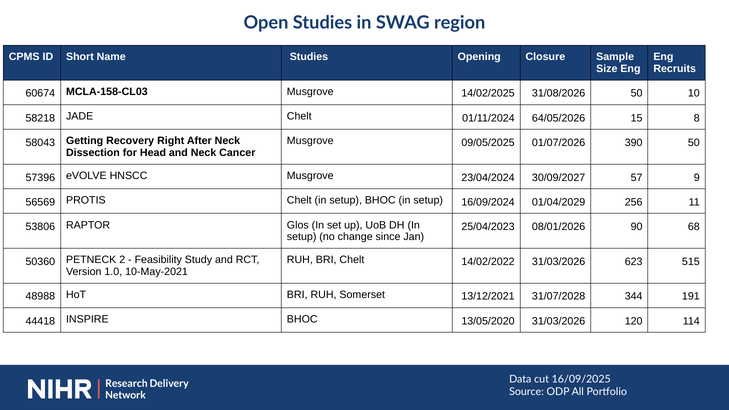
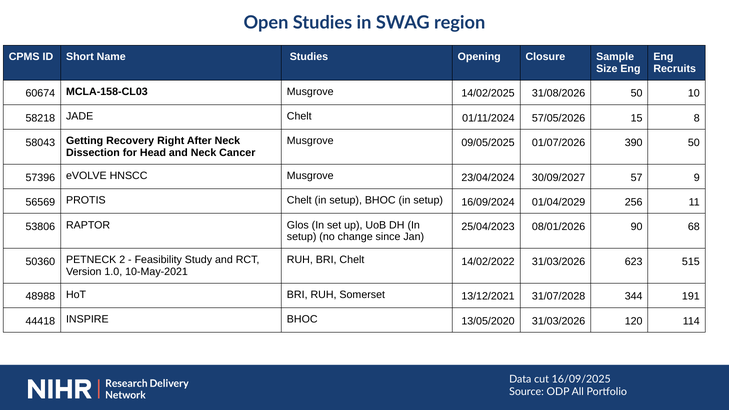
64/05/2026: 64/05/2026 -> 57/05/2026
